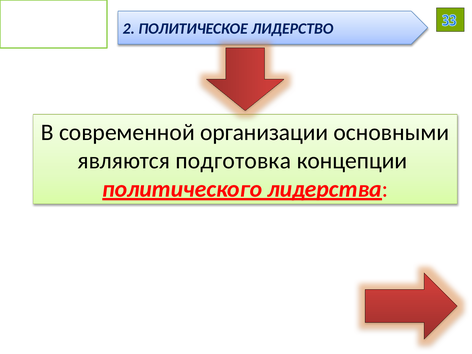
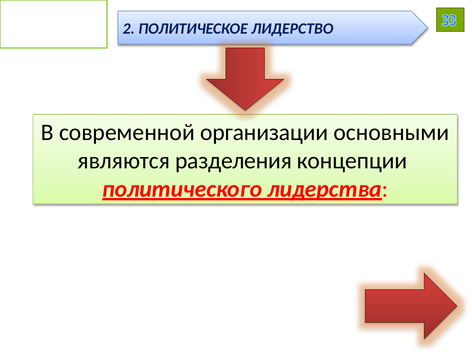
подготовка: подготовка -> разделения
